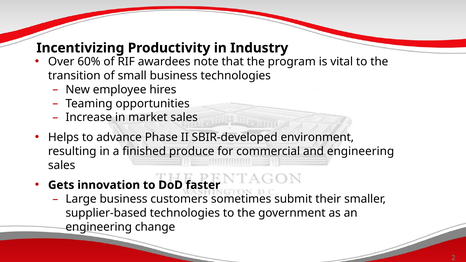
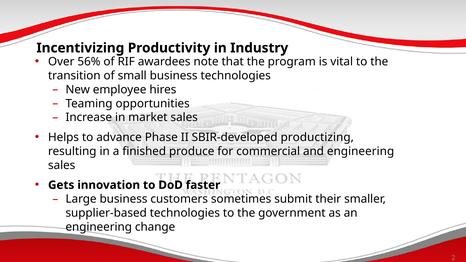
60%: 60% -> 56%
environment: environment -> productizing
